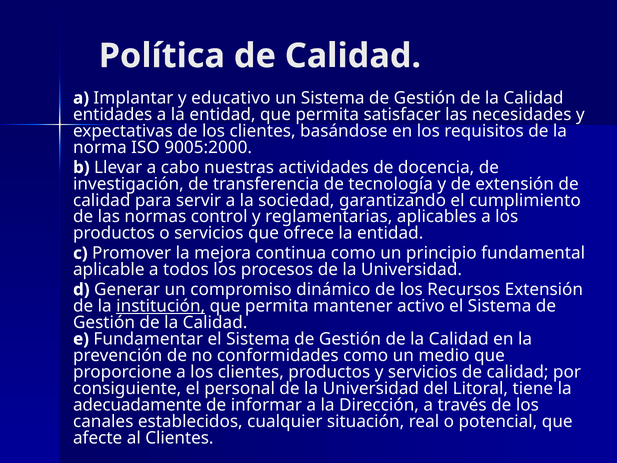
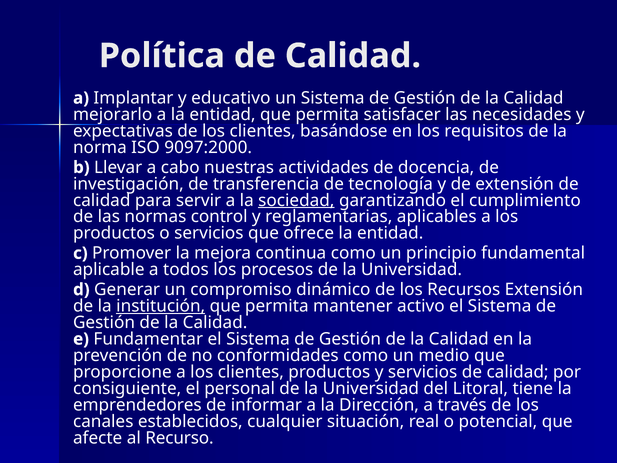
entidades: entidades -> mejorarlo
9005:2000: 9005:2000 -> 9097:2000
sociedad underline: none -> present
adecuadamente: adecuadamente -> emprendedores
al Clientes: Clientes -> Recurso
